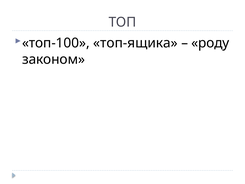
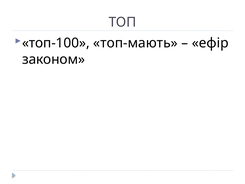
топ-ящика: топ-ящика -> топ-мають
роду: роду -> ефір
